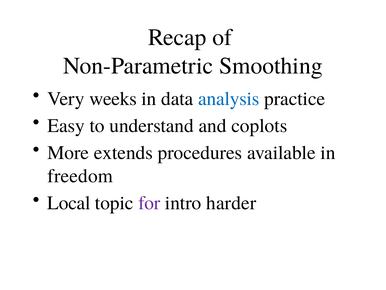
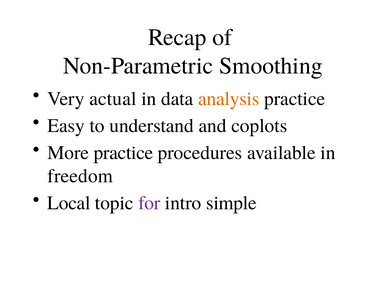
weeks: weeks -> actual
analysis colour: blue -> orange
More extends: extends -> practice
harder: harder -> simple
